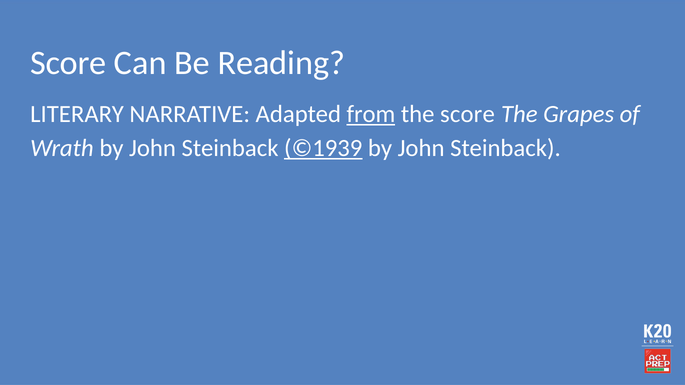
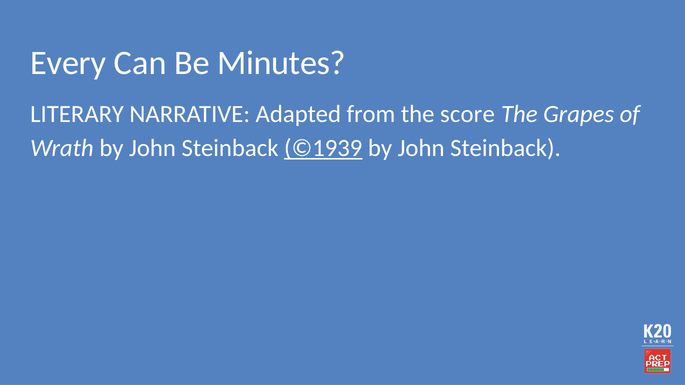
Score at (68, 63): Score -> Every
Reading: Reading -> Minutes
from underline: present -> none
